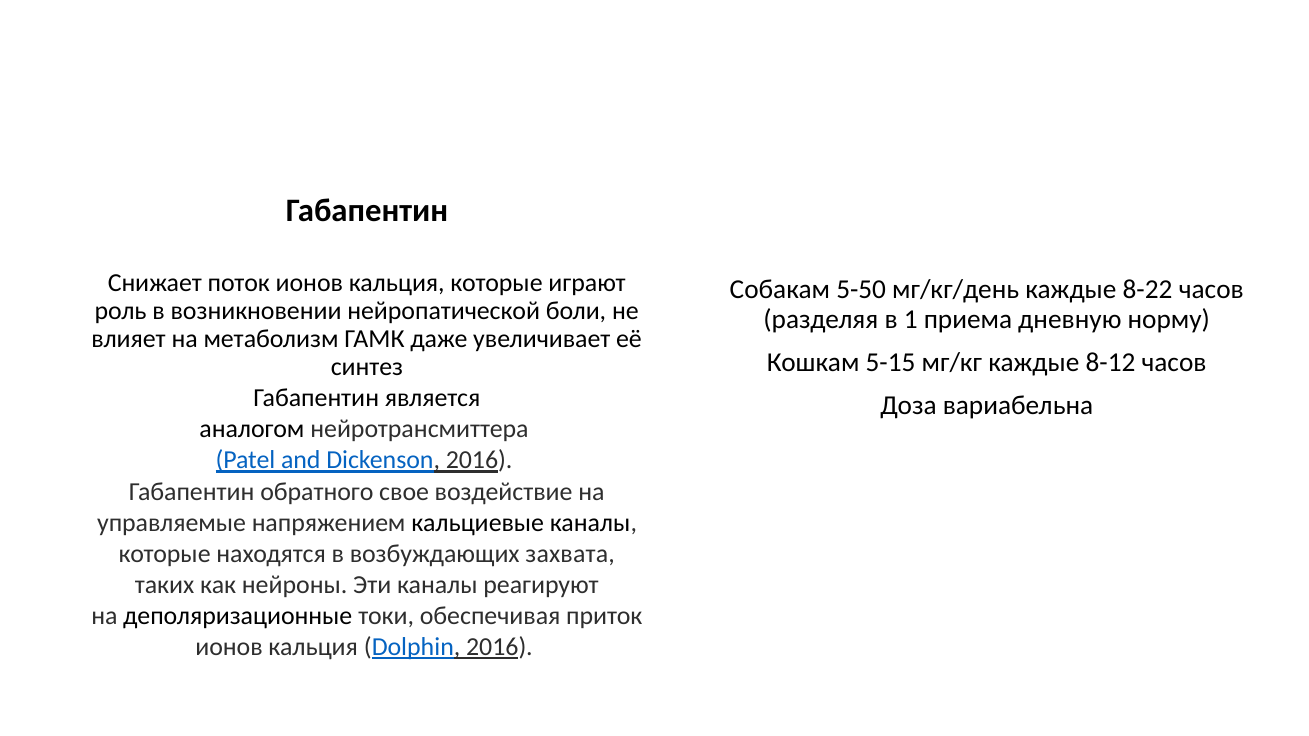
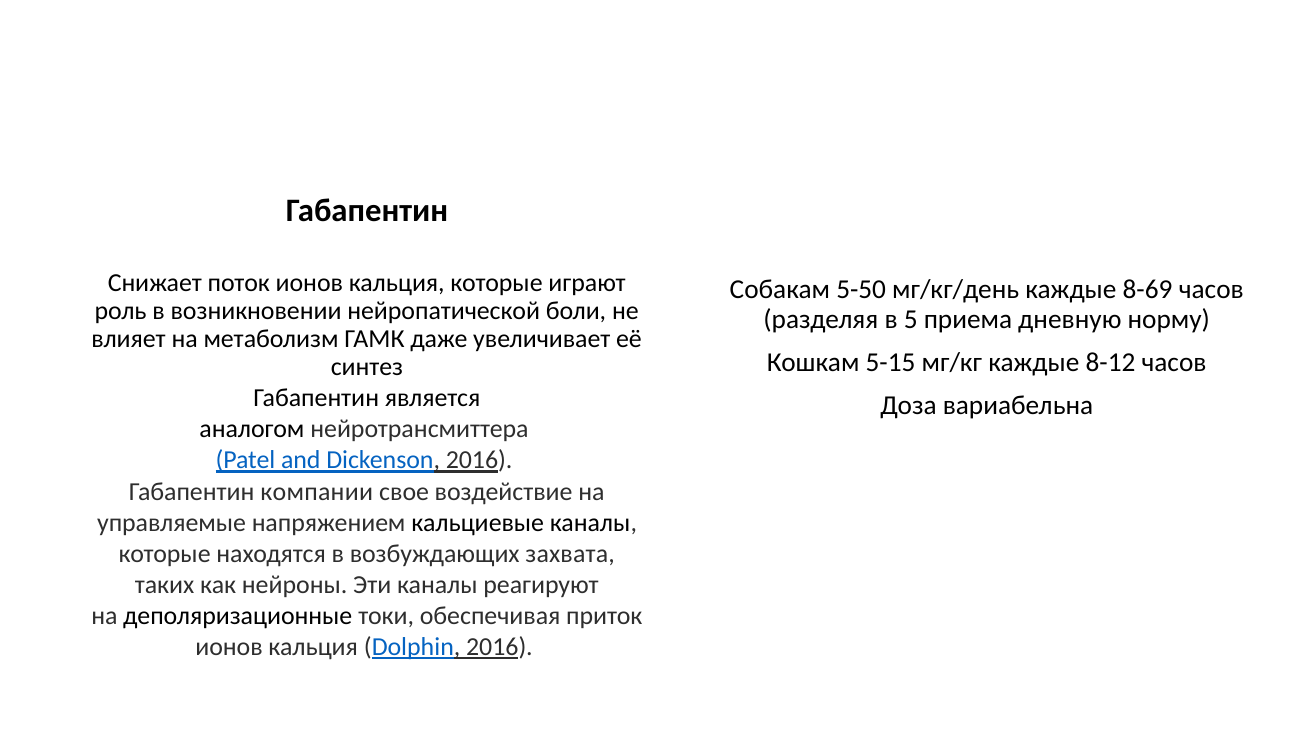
8-22: 8-22 -> 8-69
1: 1 -> 5
обратного: обратного -> компании
